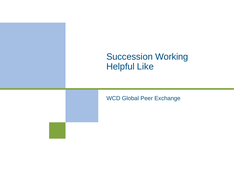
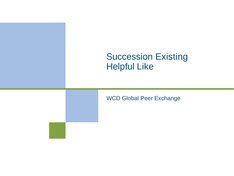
Working: Working -> Existing
